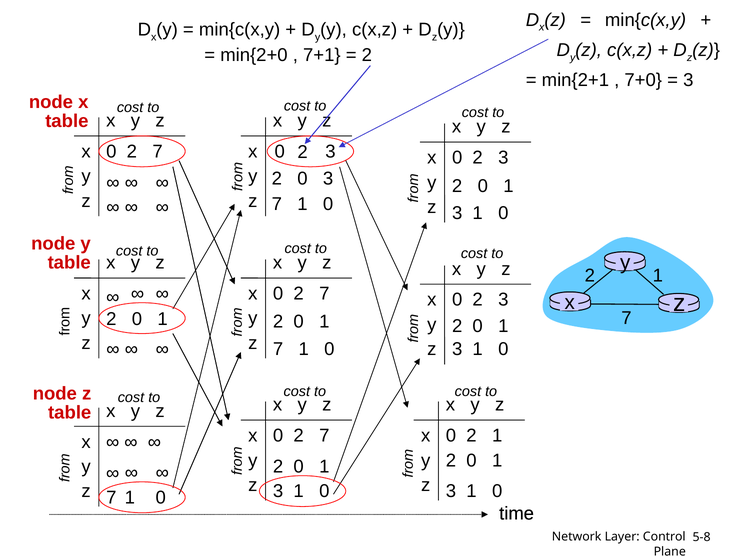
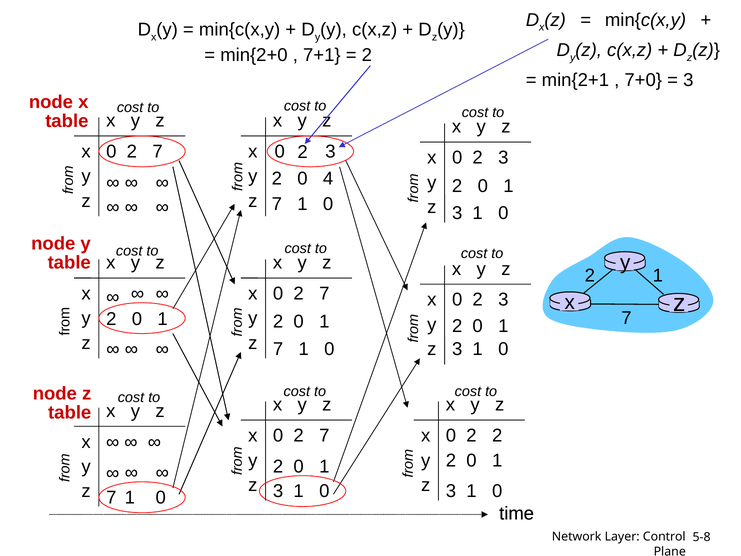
0 3: 3 -> 4
2 1: 1 -> 2
